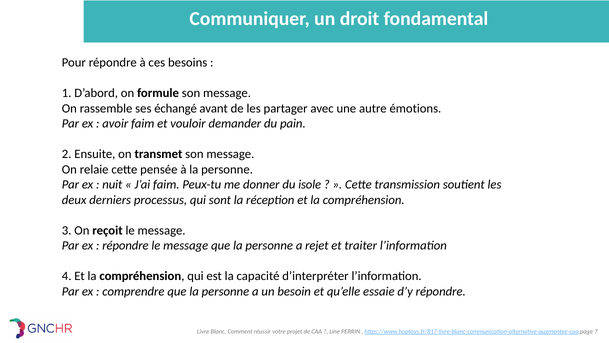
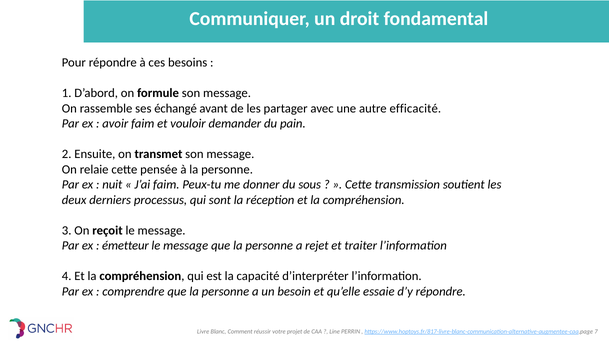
émotions: émotions -> efficacité
isole: isole -> sous
répondre at (125, 245): répondre -> émetteur
